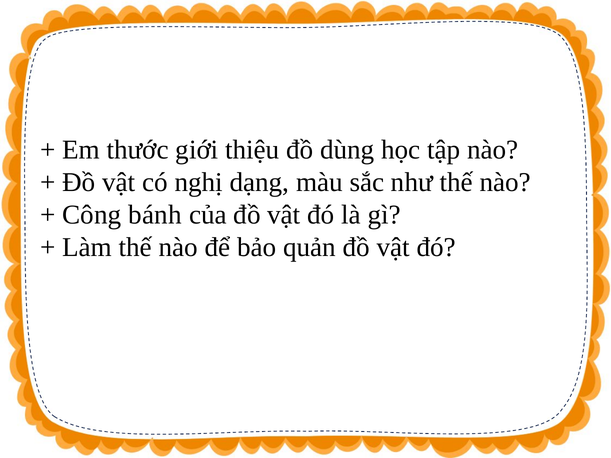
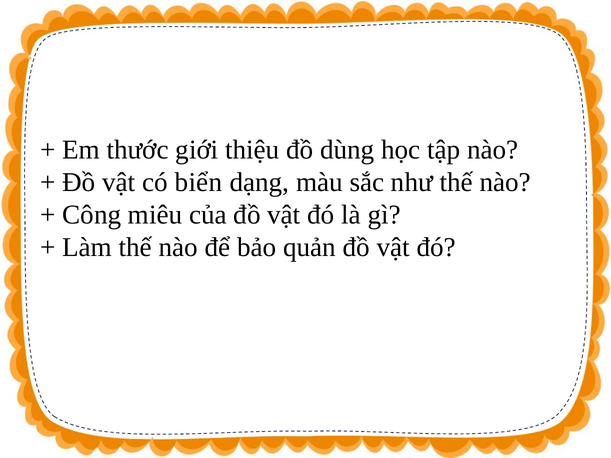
nghị: nghị -> biển
bánh: bánh -> miêu
